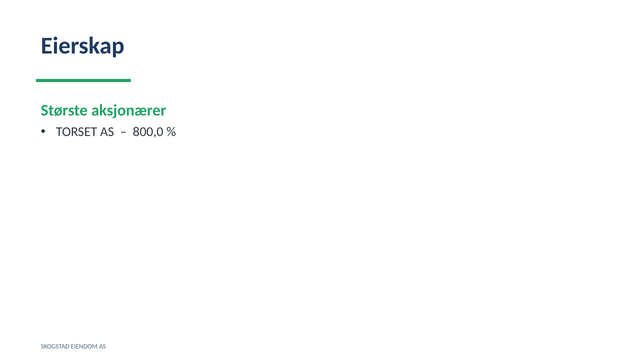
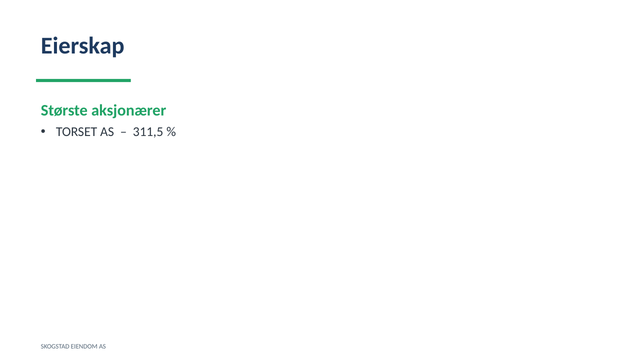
800,0: 800,0 -> 311,5
